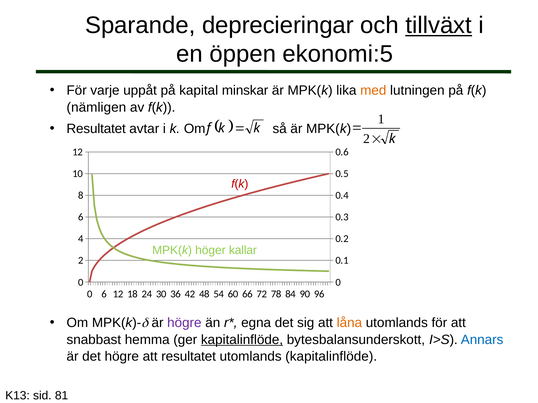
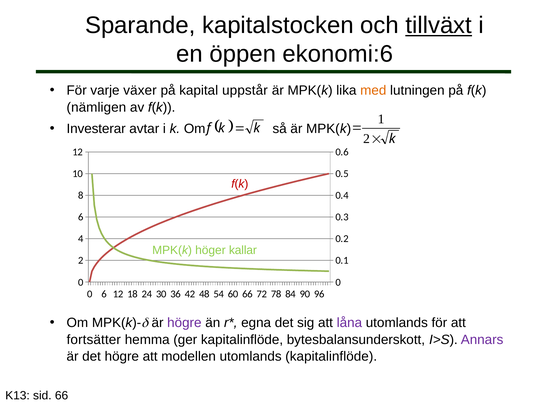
deprecieringar: deprecieringar -> kapitalstocken
ekonomi:5: ekonomi:5 -> ekonomi:6
uppåt: uppåt -> växer
minskar: minskar -> uppstår
Resultatet at (96, 129): Resultatet -> Investerar
låna colour: orange -> purple
snabbast: snabbast -> fortsätter
kapitalinflöde at (242, 340) underline: present -> none
Annars colour: blue -> purple
att resultatet: resultatet -> modellen
sid 81: 81 -> 66
